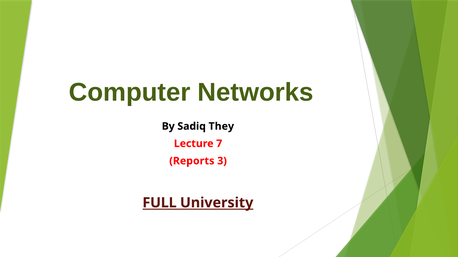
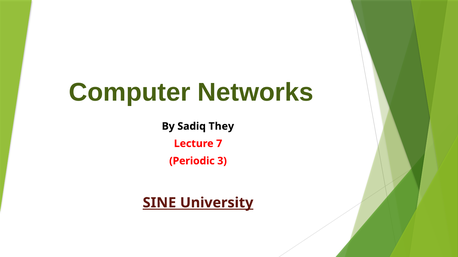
Reports: Reports -> Periodic
FULL: FULL -> SINE
